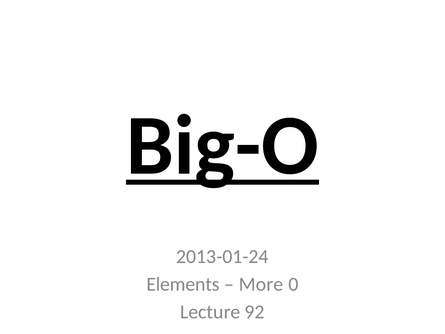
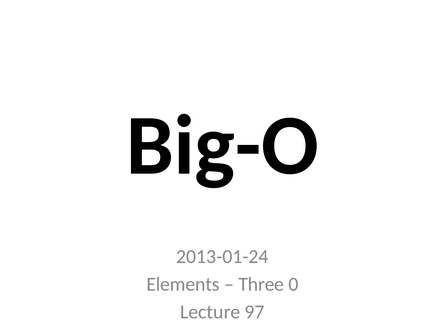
Big-O underline: present -> none
More: More -> Three
92: 92 -> 97
